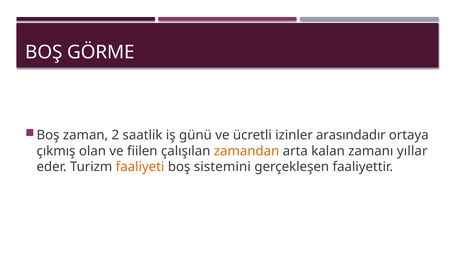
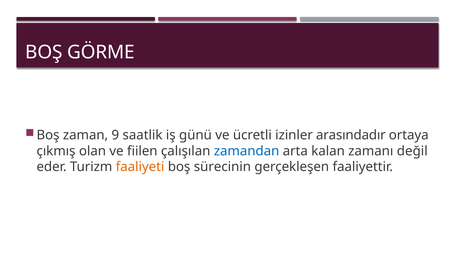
2: 2 -> 9
zamandan colour: orange -> blue
yıllar: yıllar -> değil
sistemini: sistemini -> sürecinin
